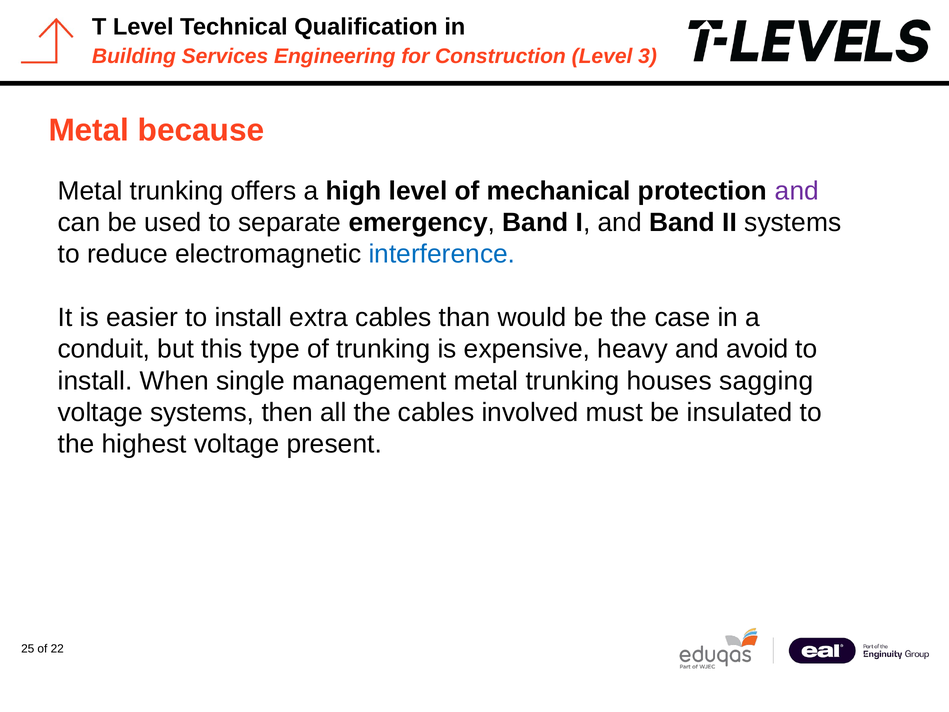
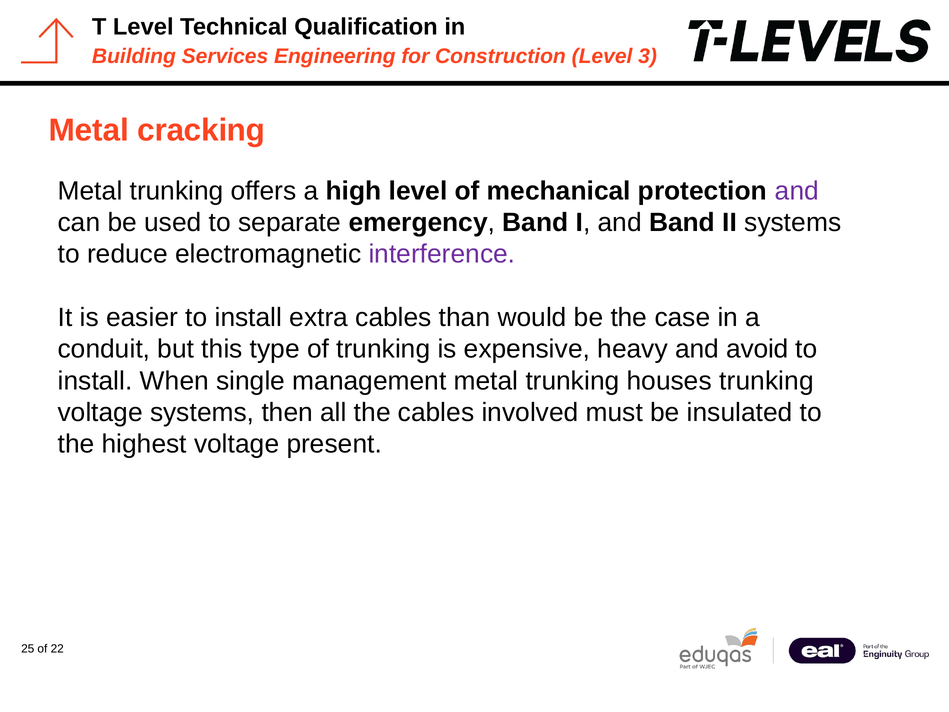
because: because -> cracking
interference colour: blue -> purple
houses sagging: sagging -> trunking
